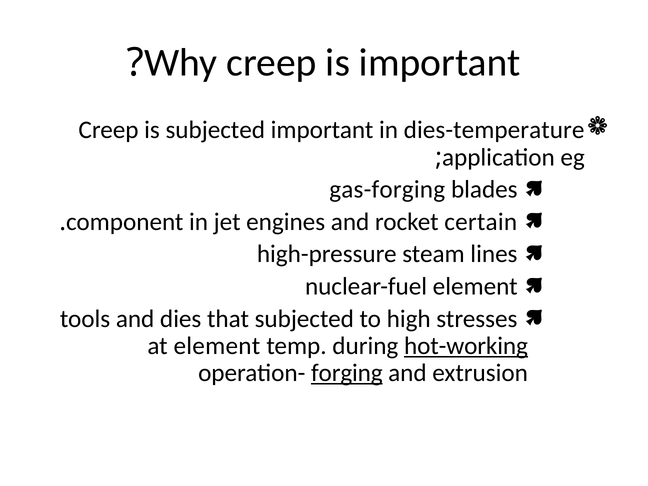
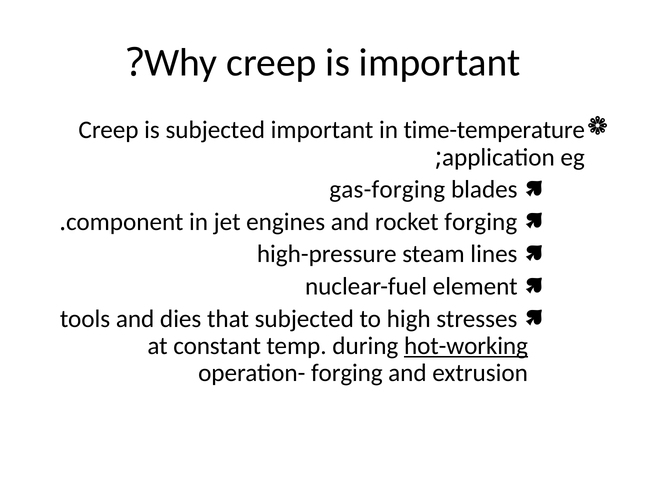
dies-temperature: dies-temperature -> time-temperature
rocket certain: certain -> forging
at element: element -> constant
forging at (347, 373) underline: present -> none
